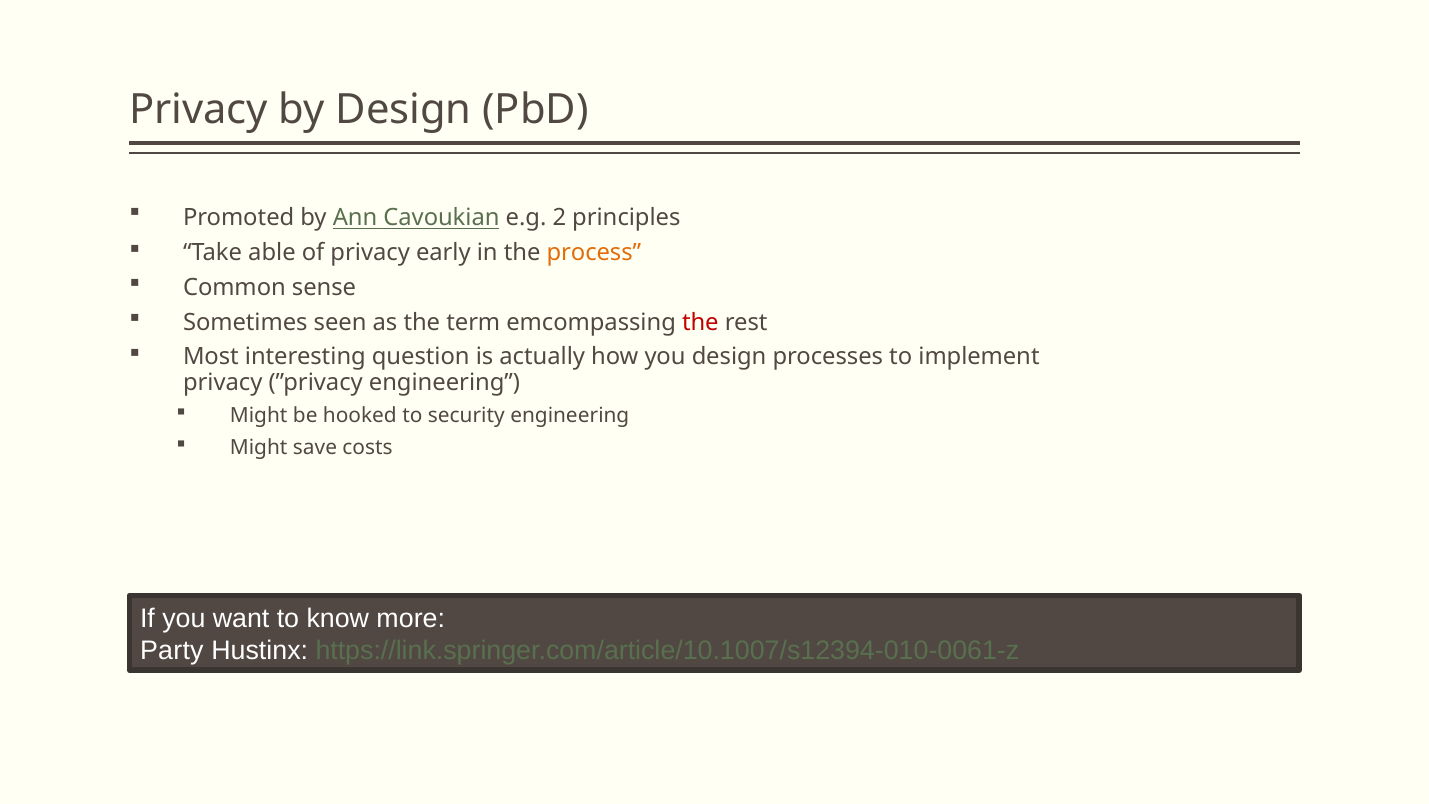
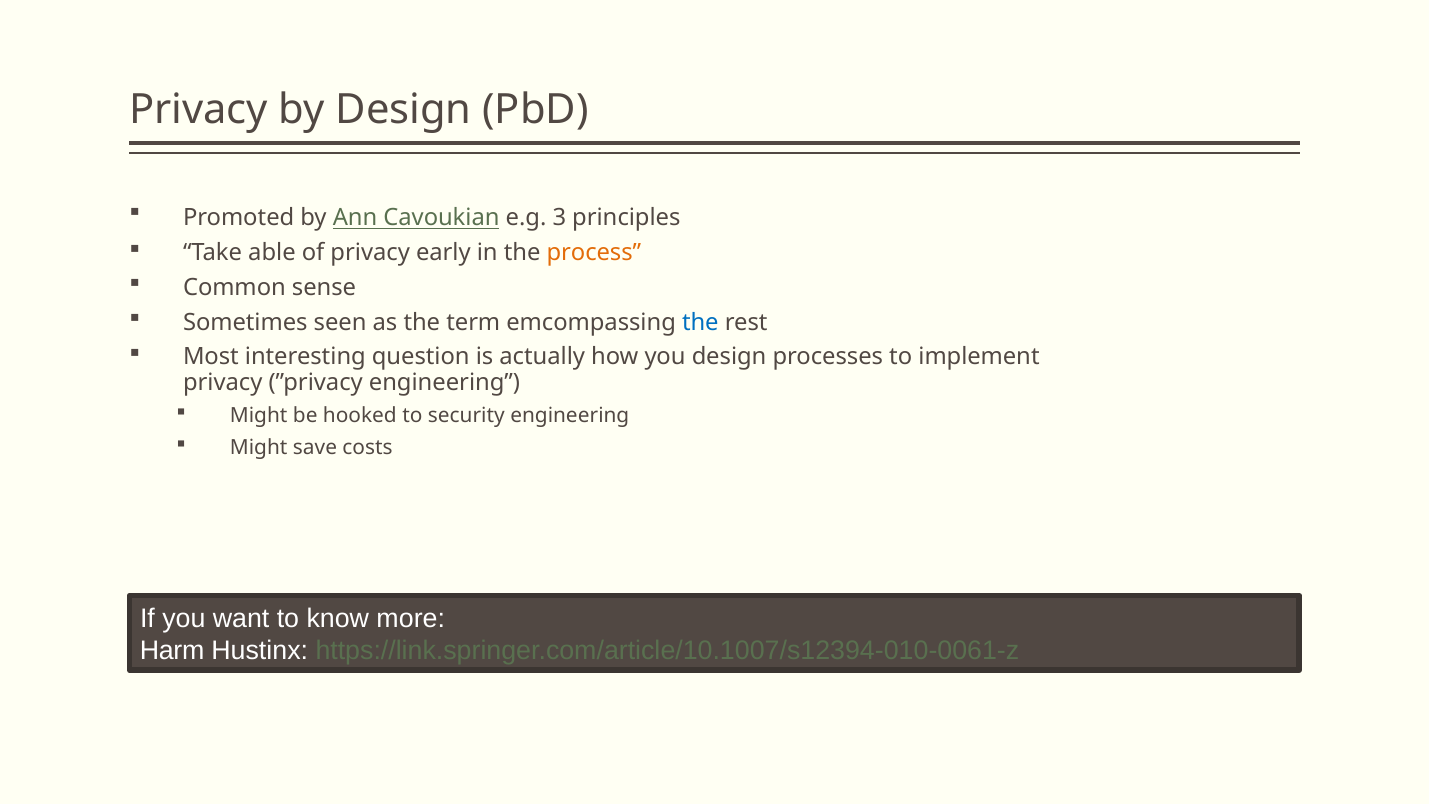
2: 2 -> 3
the at (700, 322) colour: red -> blue
Party: Party -> Harm
